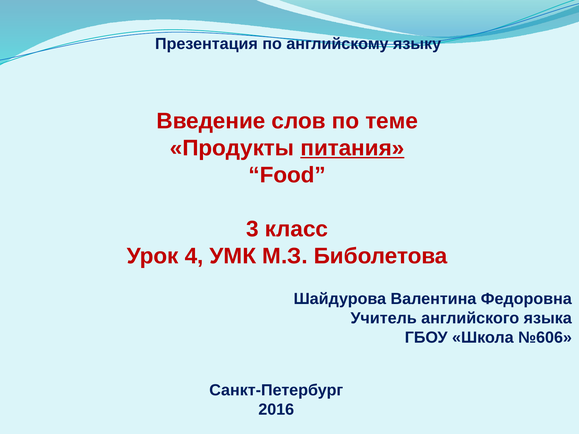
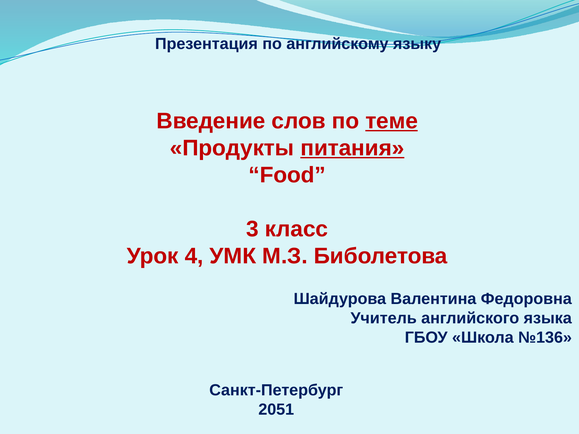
теме underline: none -> present
№606: №606 -> №136
2016: 2016 -> 2051
